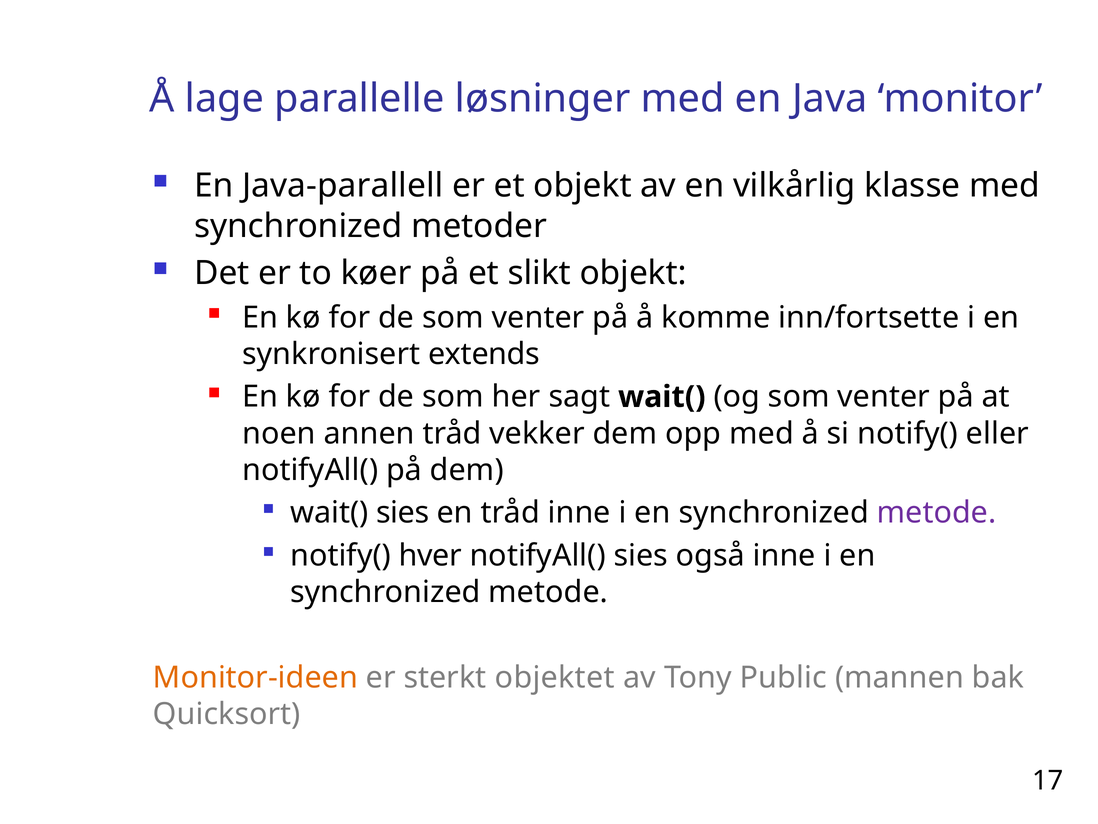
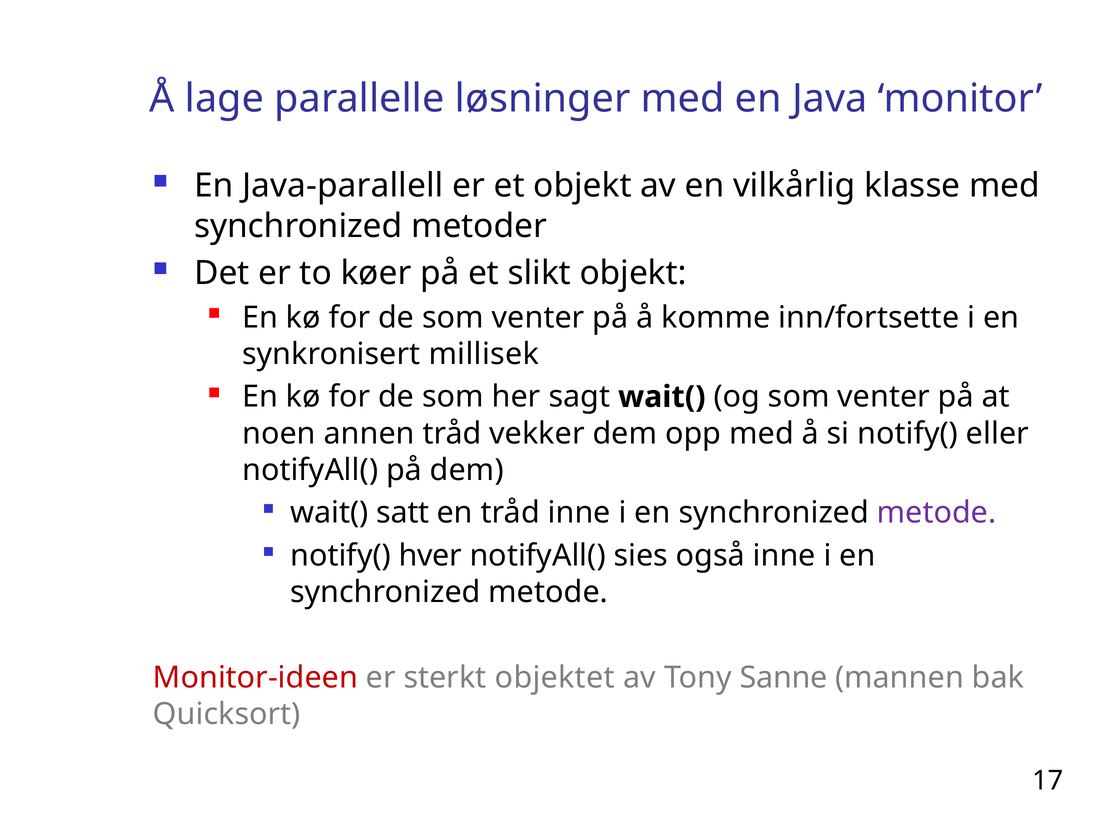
extends: extends -> millisek
wait( sies: sies -> satt
Monitor-ideen colour: orange -> red
Public: Public -> Sanne
